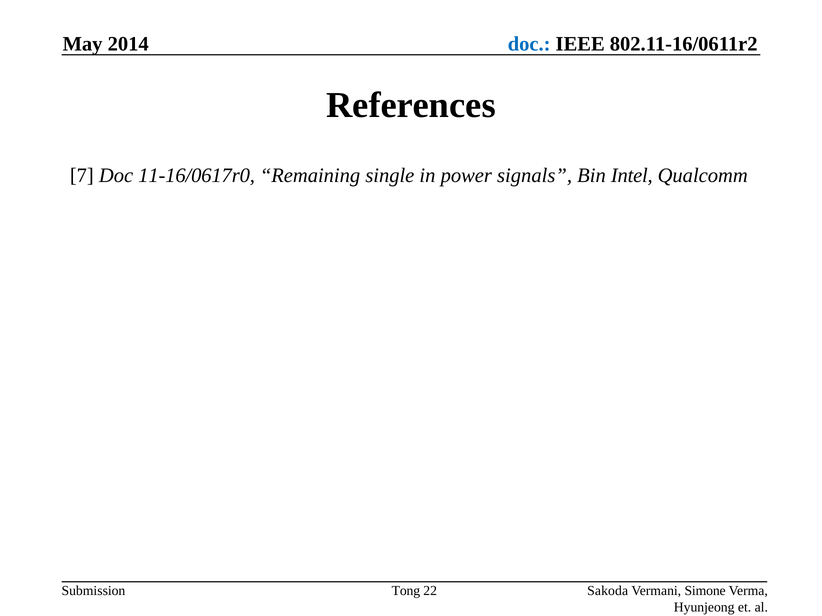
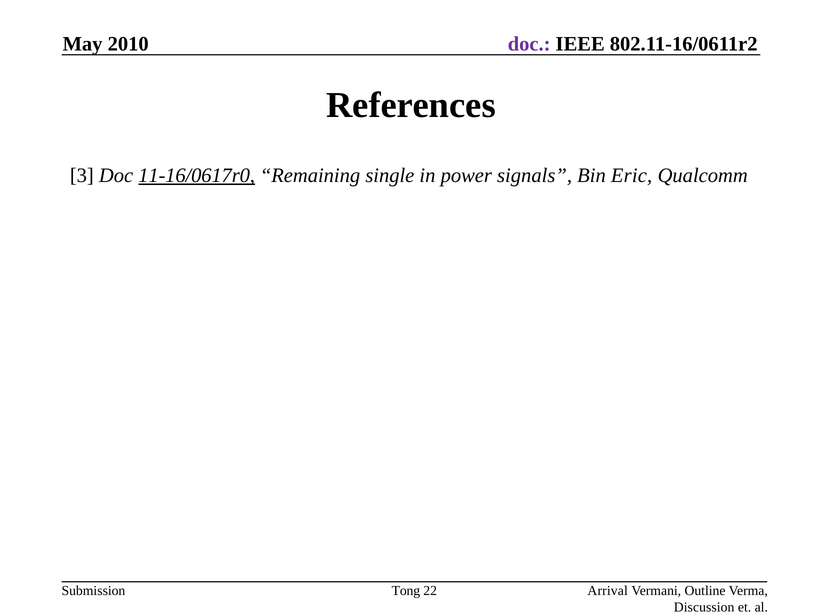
2014: 2014 -> 2010
doc at (529, 44) colour: blue -> purple
7: 7 -> 3
11-16/0617r0 underline: none -> present
Intel: Intel -> Eric
Sakoda: Sakoda -> Arrival
Simone: Simone -> Outline
Hyunjeong: Hyunjeong -> Discussion
